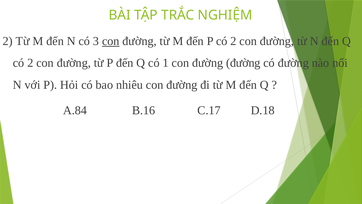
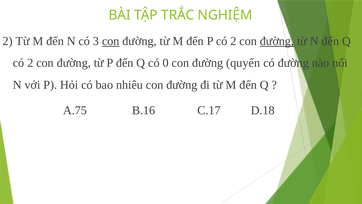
đường at (277, 41) underline: none -> present
1: 1 -> 0
đường đường: đường -> quyển
A.84: A.84 -> A.75
